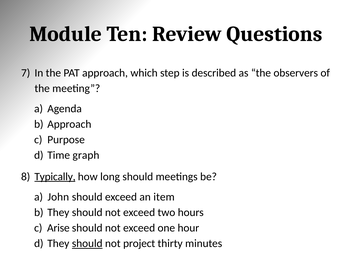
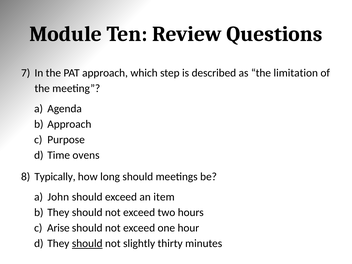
observers: observers -> limitation
graph: graph -> ovens
Typically underline: present -> none
project: project -> slightly
